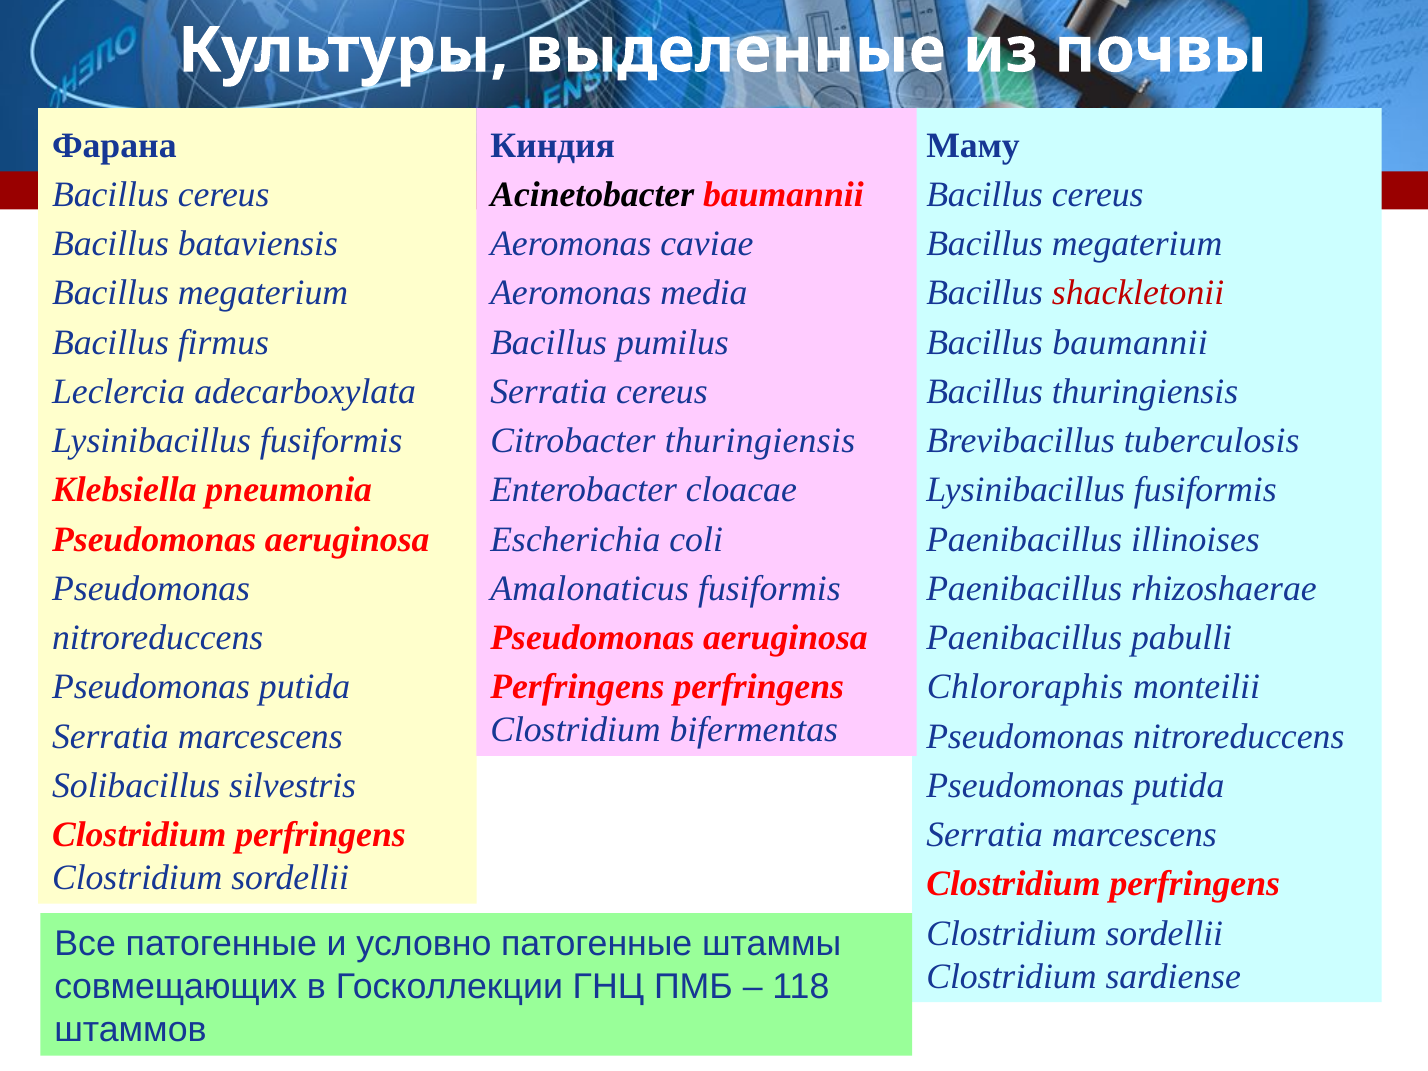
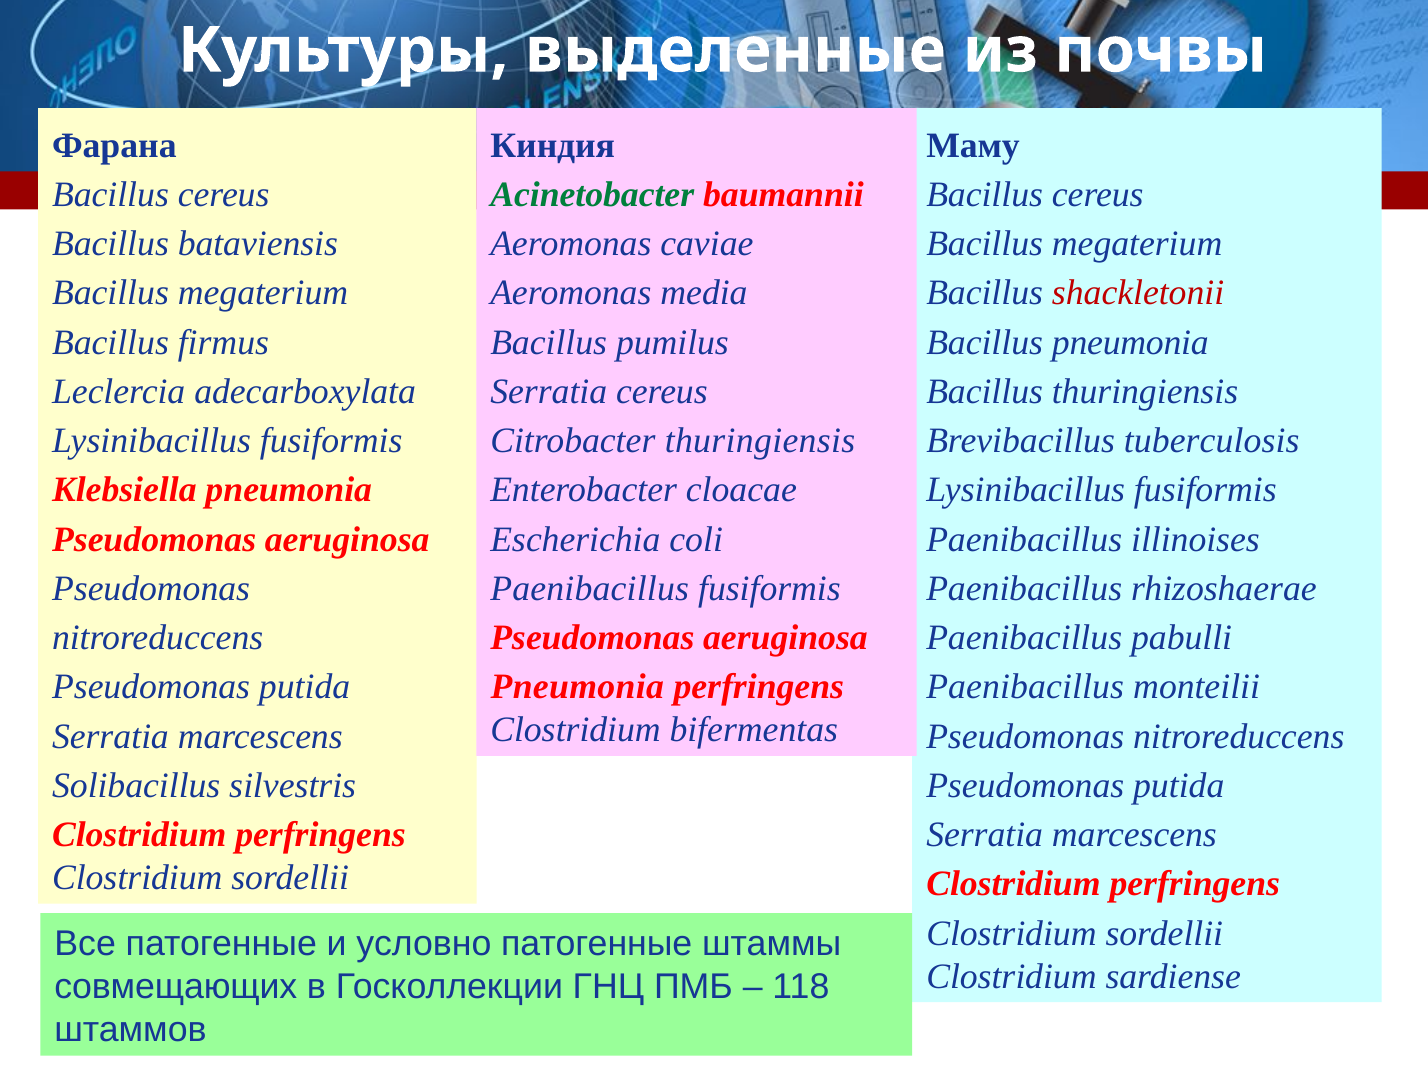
Acinetobacter colour: black -> green
Bacillus baumannii: baumannii -> pneumonia
Amalonaticus at (590, 589): Amalonaticus -> Paenibacillus
Perfringens at (577, 687): Perfringens -> Pneumonia
Chlororaphis at (1025, 687): Chlororaphis -> Paenibacillus
